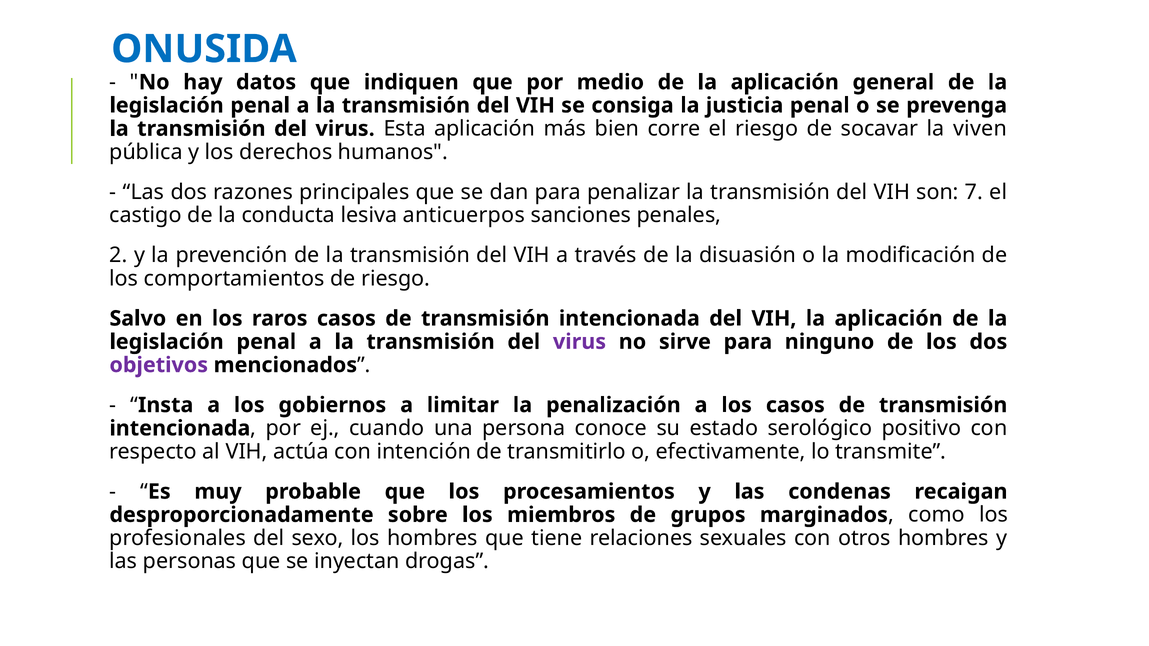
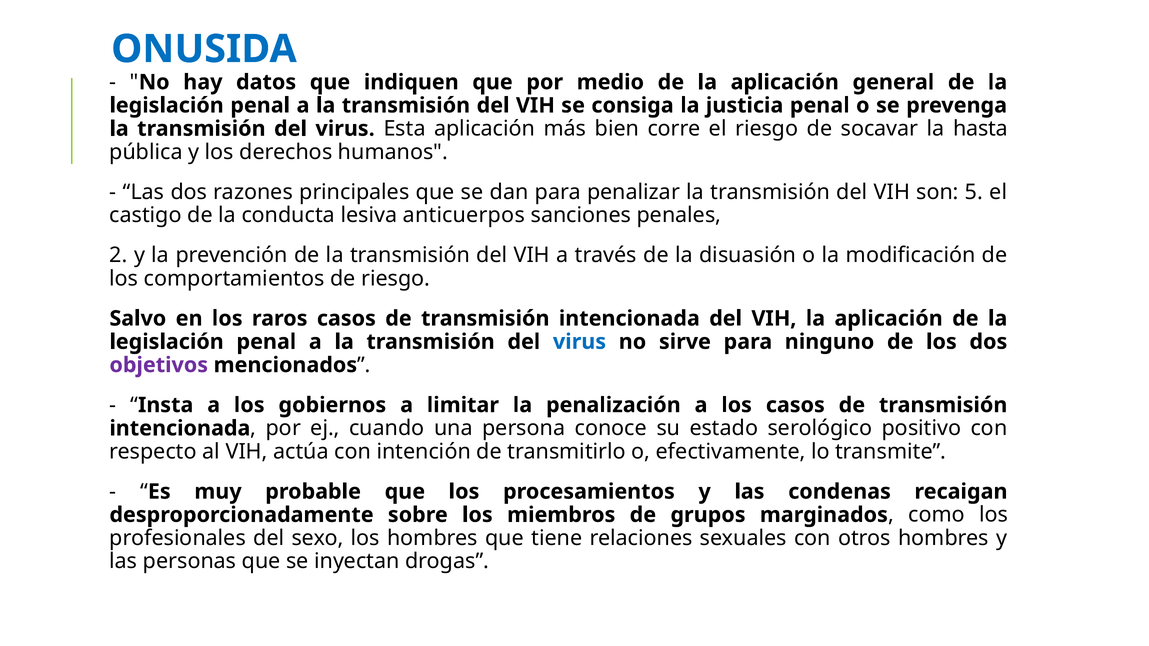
viven: viven -> hasta
7: 7 -> 5
virus at (580, 342) colour: purple -> blue
